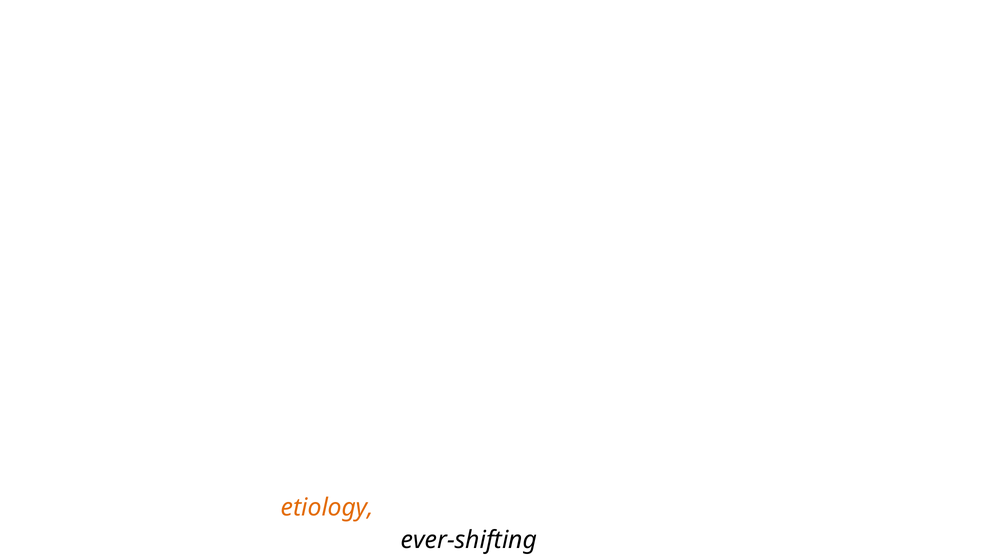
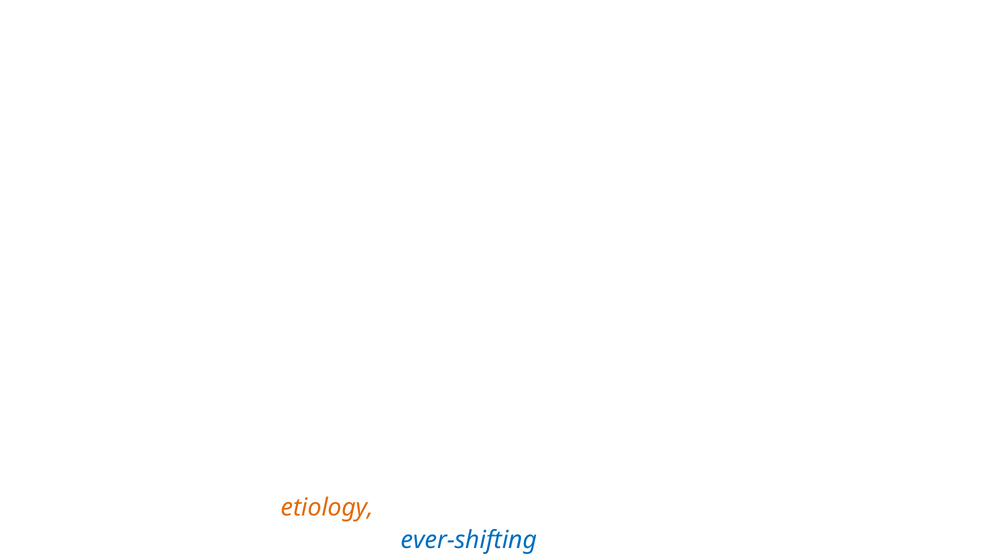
ever-shifting colour: black -> blue
